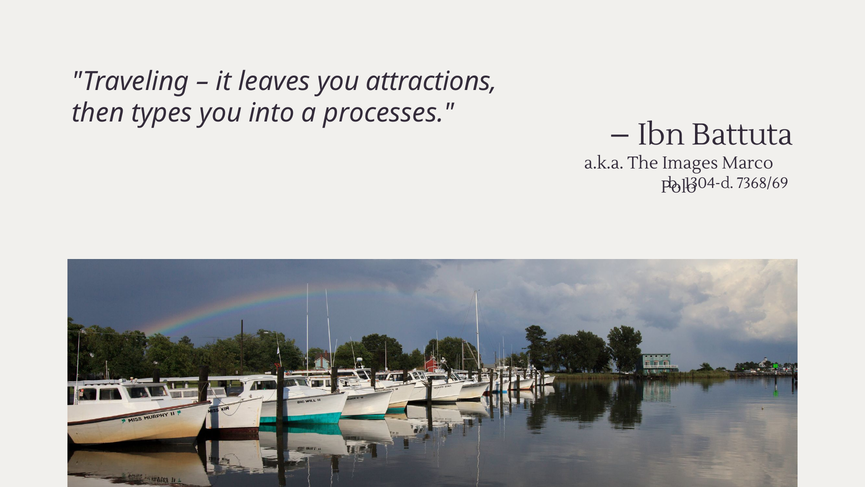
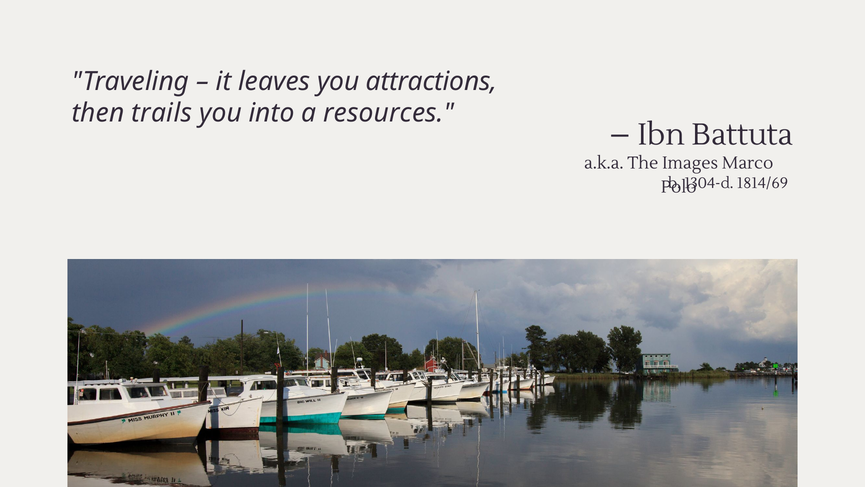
types: types -> trails
processes: processes -> resources
7368/69: 7368/69 -> 1814/69
